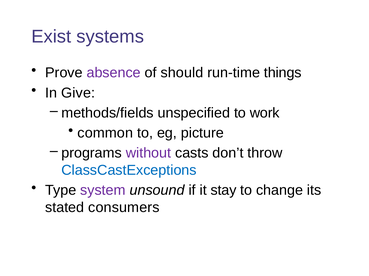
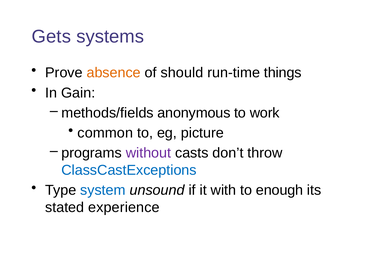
Exist: Exist -> Gets
absence colour: purple -> orange
Give: Give -> Gain
unspecified: unspecified -> anonymous
system colour: purple -> blue
stay: stay -> with
change: change -> enough
consumers: consumers -> experience
